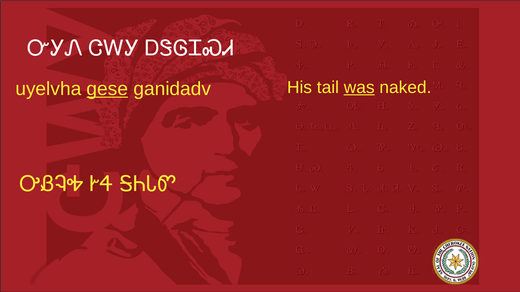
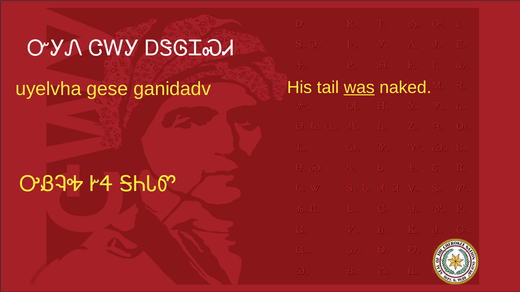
gese underline: present -> none
